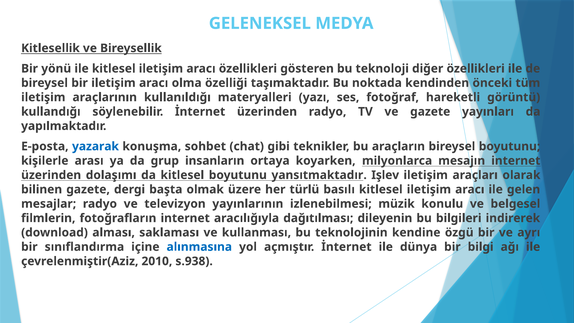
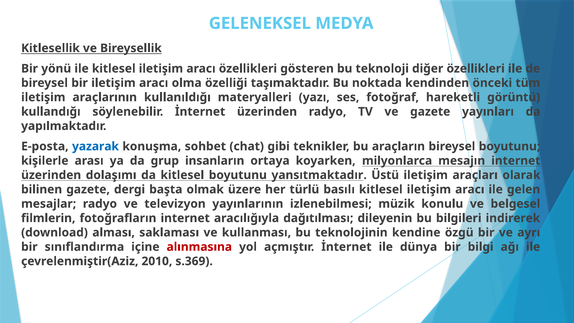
Işlev: Işlev -> Üstü
alınmasına colour: blue -> red
s.938: s.938 -> s.369
